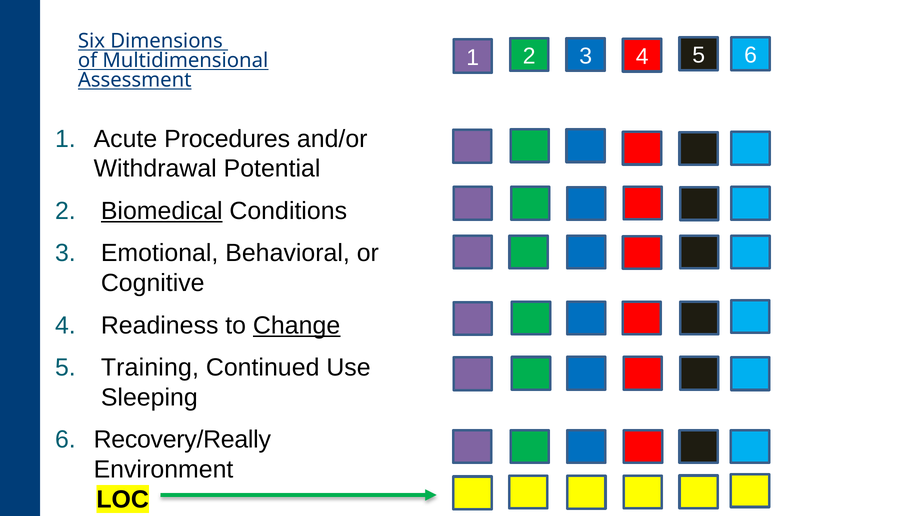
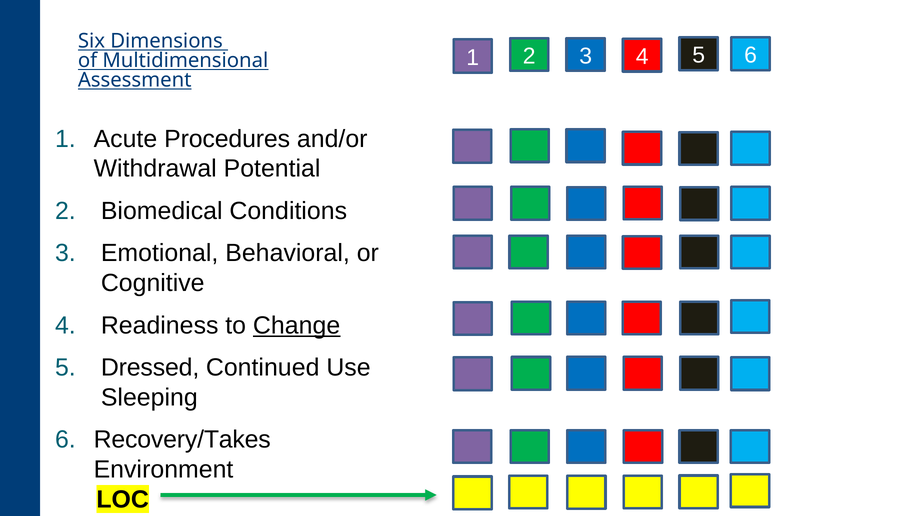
Biomedical underline: present -> none
Training: Training -> Dressed
Recovery/Really: Recovery/Really -> Recovery/Takes
